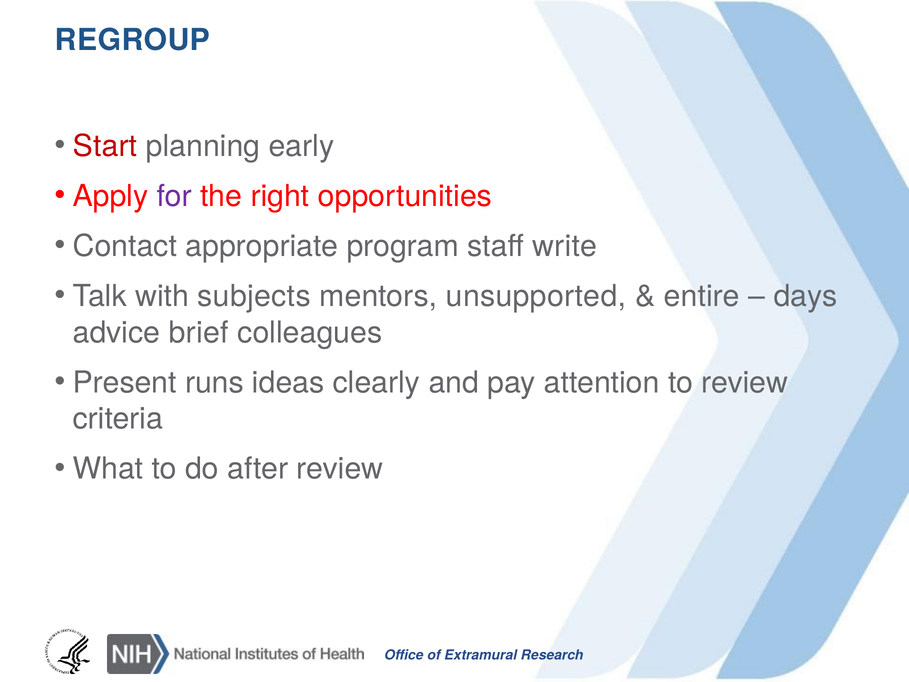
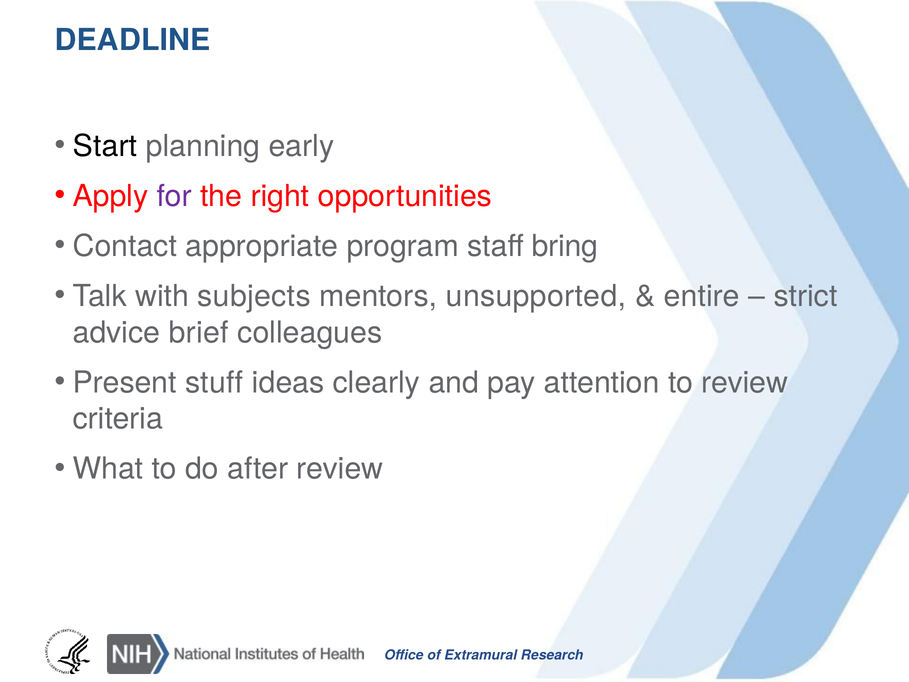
REGROUP: REGROUP -> DEADLINE
Start colour: red -> black
write: write -> bring
days: days -> strict
runs: runs -> stuff
